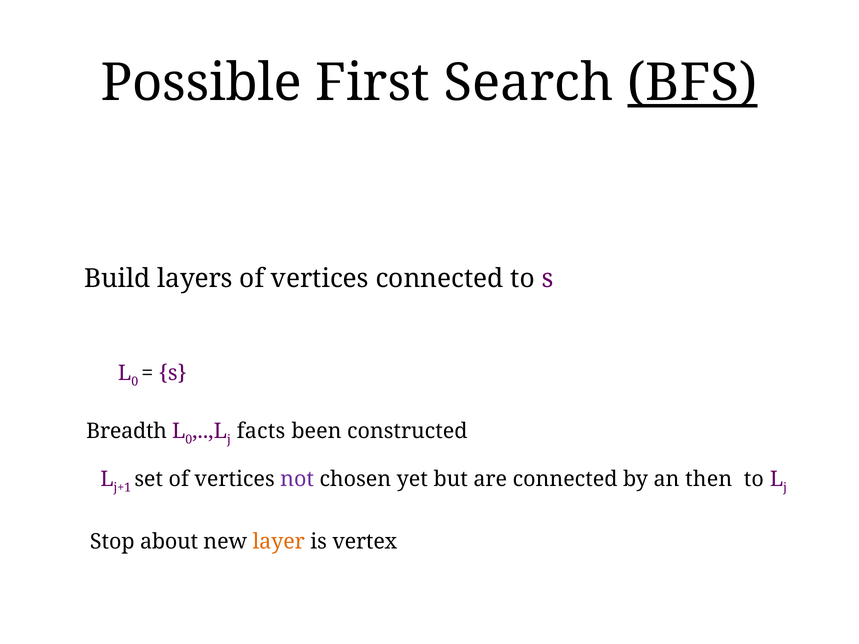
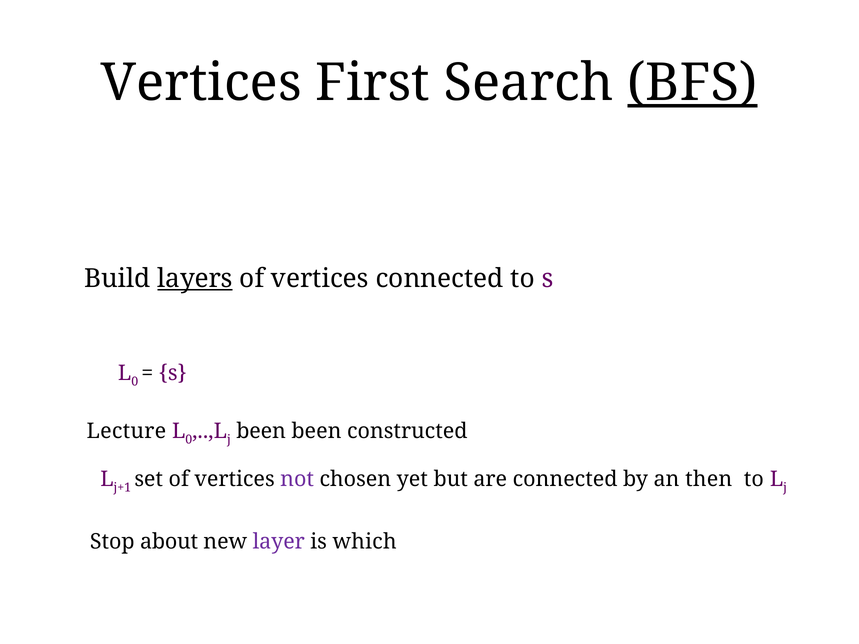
Possible at (201, 83): Possible -> Vertices
layers underline: none -> present
Breadth: Breadth -> Lecture
facts at (261, 432): facts -> been
layer colour: orange -> purple
vertex: vertex -> which
